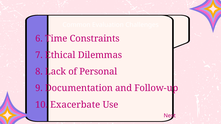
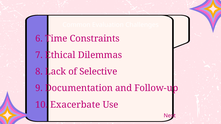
Personal: Personal -> Selective
